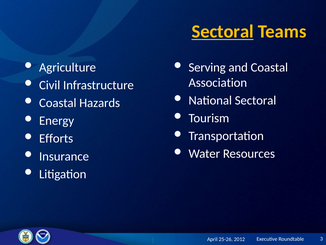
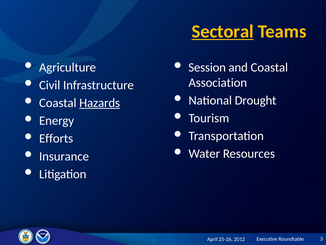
Serving: Serving -> Session
National Sectoral: Sectoral -> Drought
Hazards underline: none -> present
